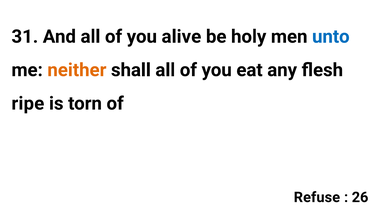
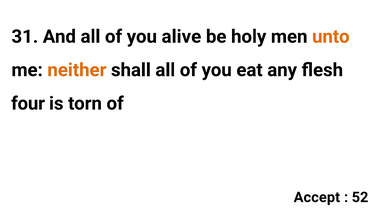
unto colour: blue -> orange
ripe: ripe -> four
Refuse: Refuse -> Accept
26: 26 -> 52
